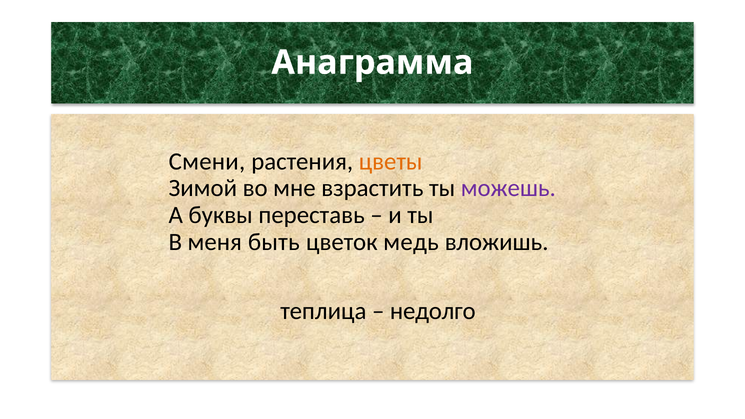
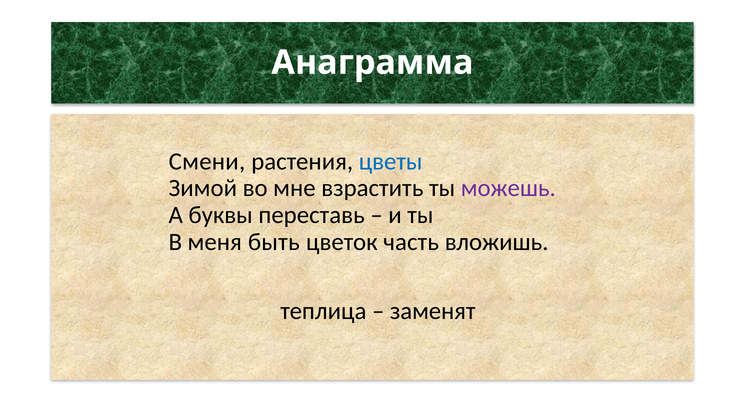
цветы colour: orange -> blue
медь: медь -> часть
недолго: недолго -> заменят
